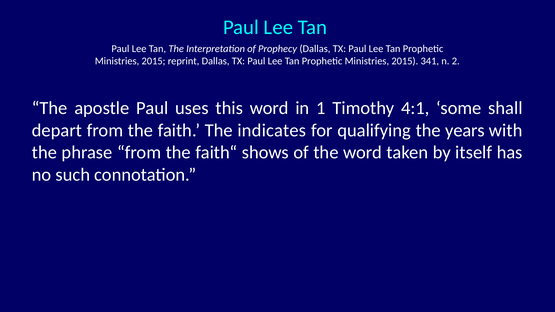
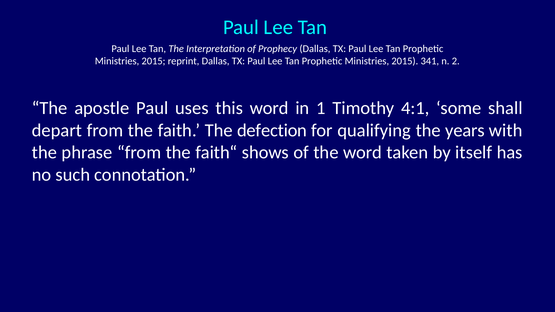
indicates: indicates -> defection
